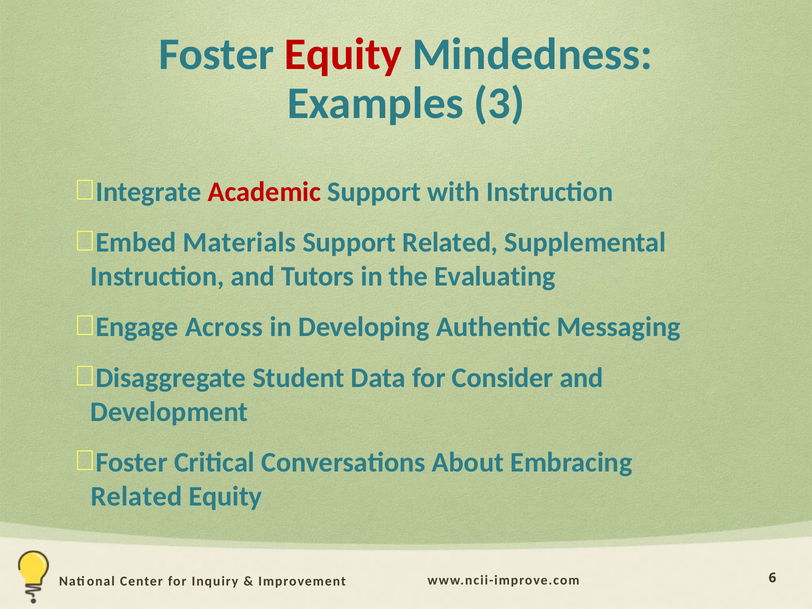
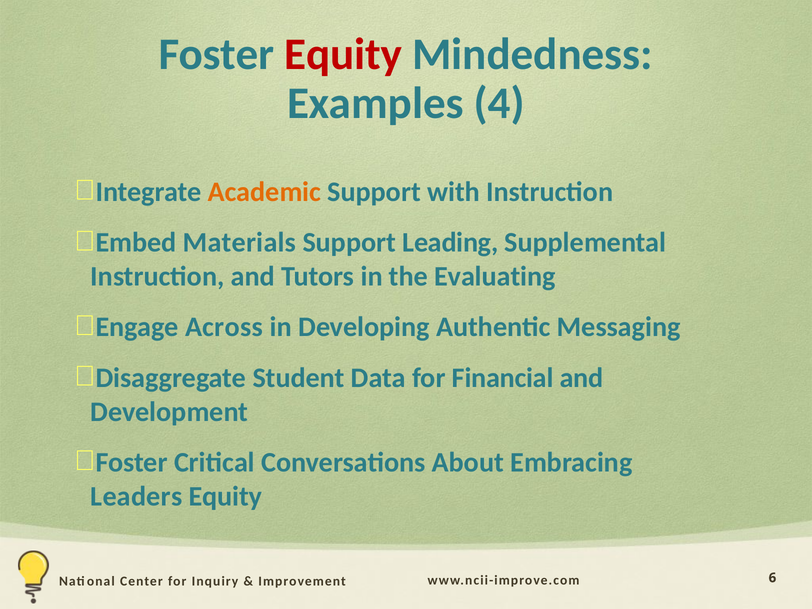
3: 3 -> 4
Academic colour: red -> orange
Support Related: Related -> Leading
Consider: Consider -> Financial
Related at (136, 496): Related -> Leaders
